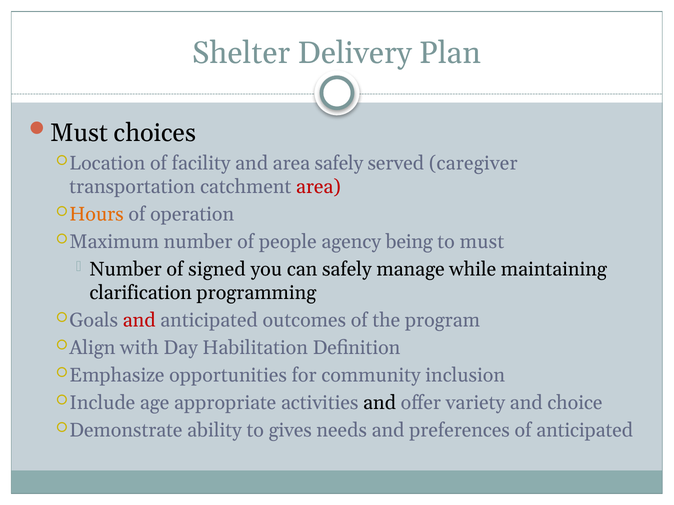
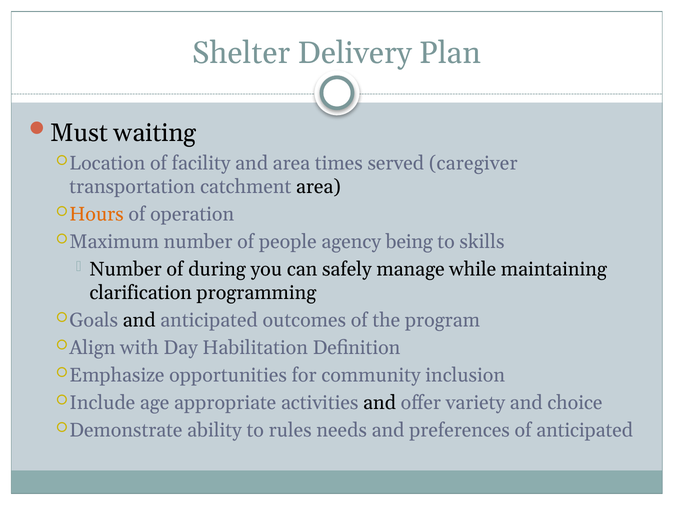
choices: choices -> waiting
area safely: safely -> times
area at (318, 187) colour: red -> black
to must: must -> skills
signed: signed -> during
and at (139, 321) colour: red -> black
gives: gives -> rules
